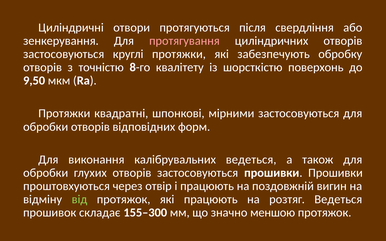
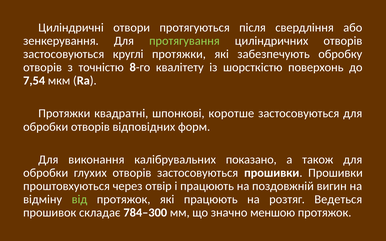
протягування colour: pink -> light green
9,50: 9,50 -> 7,54
мірними: мірними -> коротше
калібрувальних ведеться: ведеться -> показано
155–300: 155–300 -> 784–300
